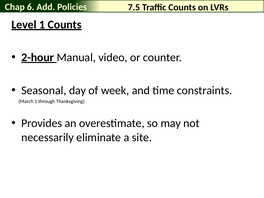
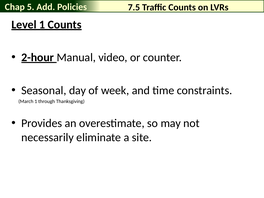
6: 6 -> 5
